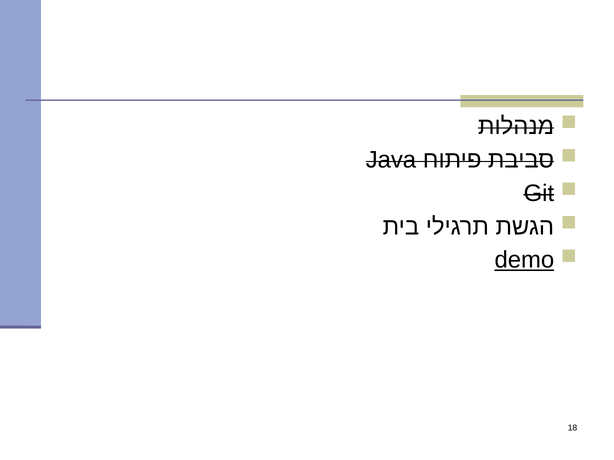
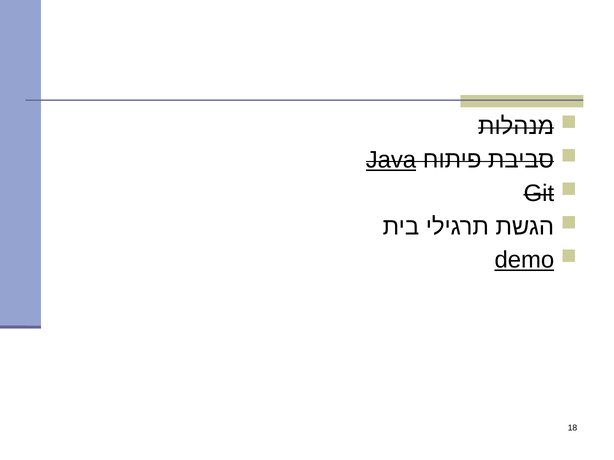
Java underline: none -> present
